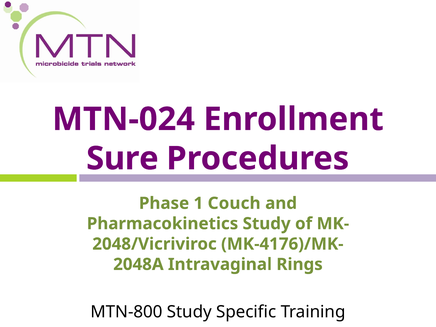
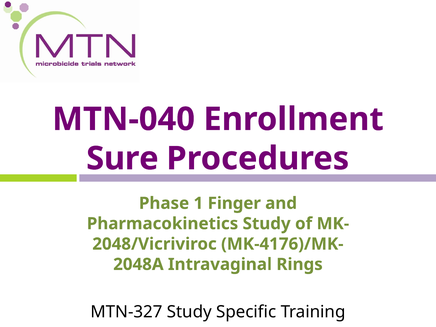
MTN-024: MTN-024 -> MTN-040
Couch: Couch -> Finger
MTN-800: MTN-800 -> MTN-327
